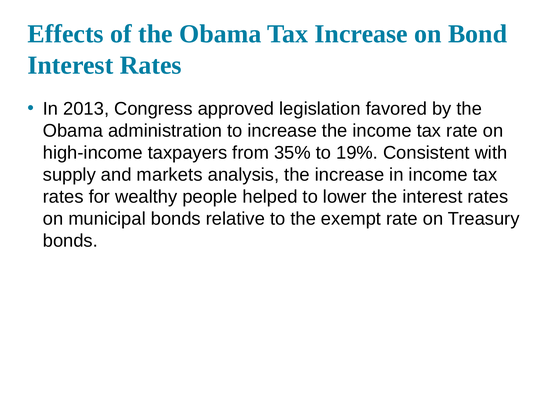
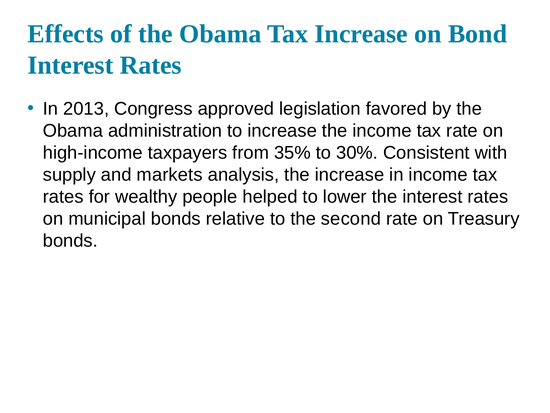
19%: 19% -> 30%
exempt: exempt -> second
